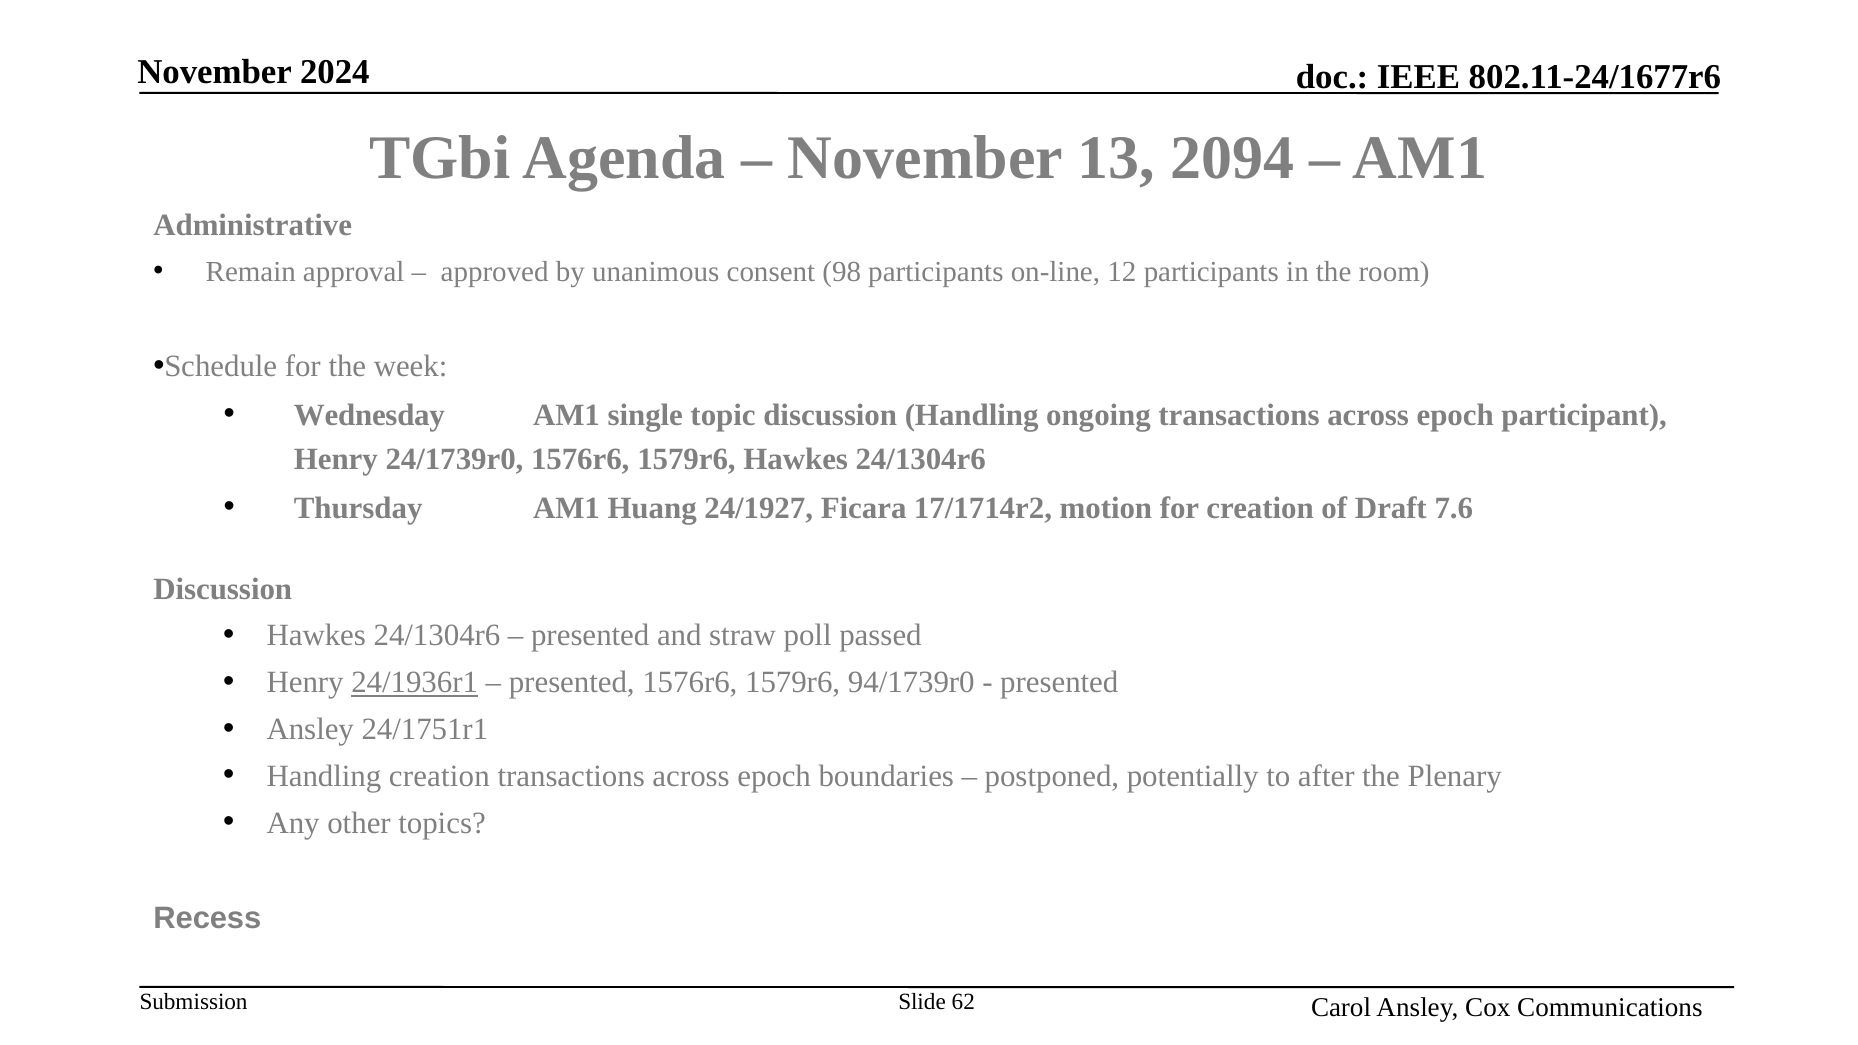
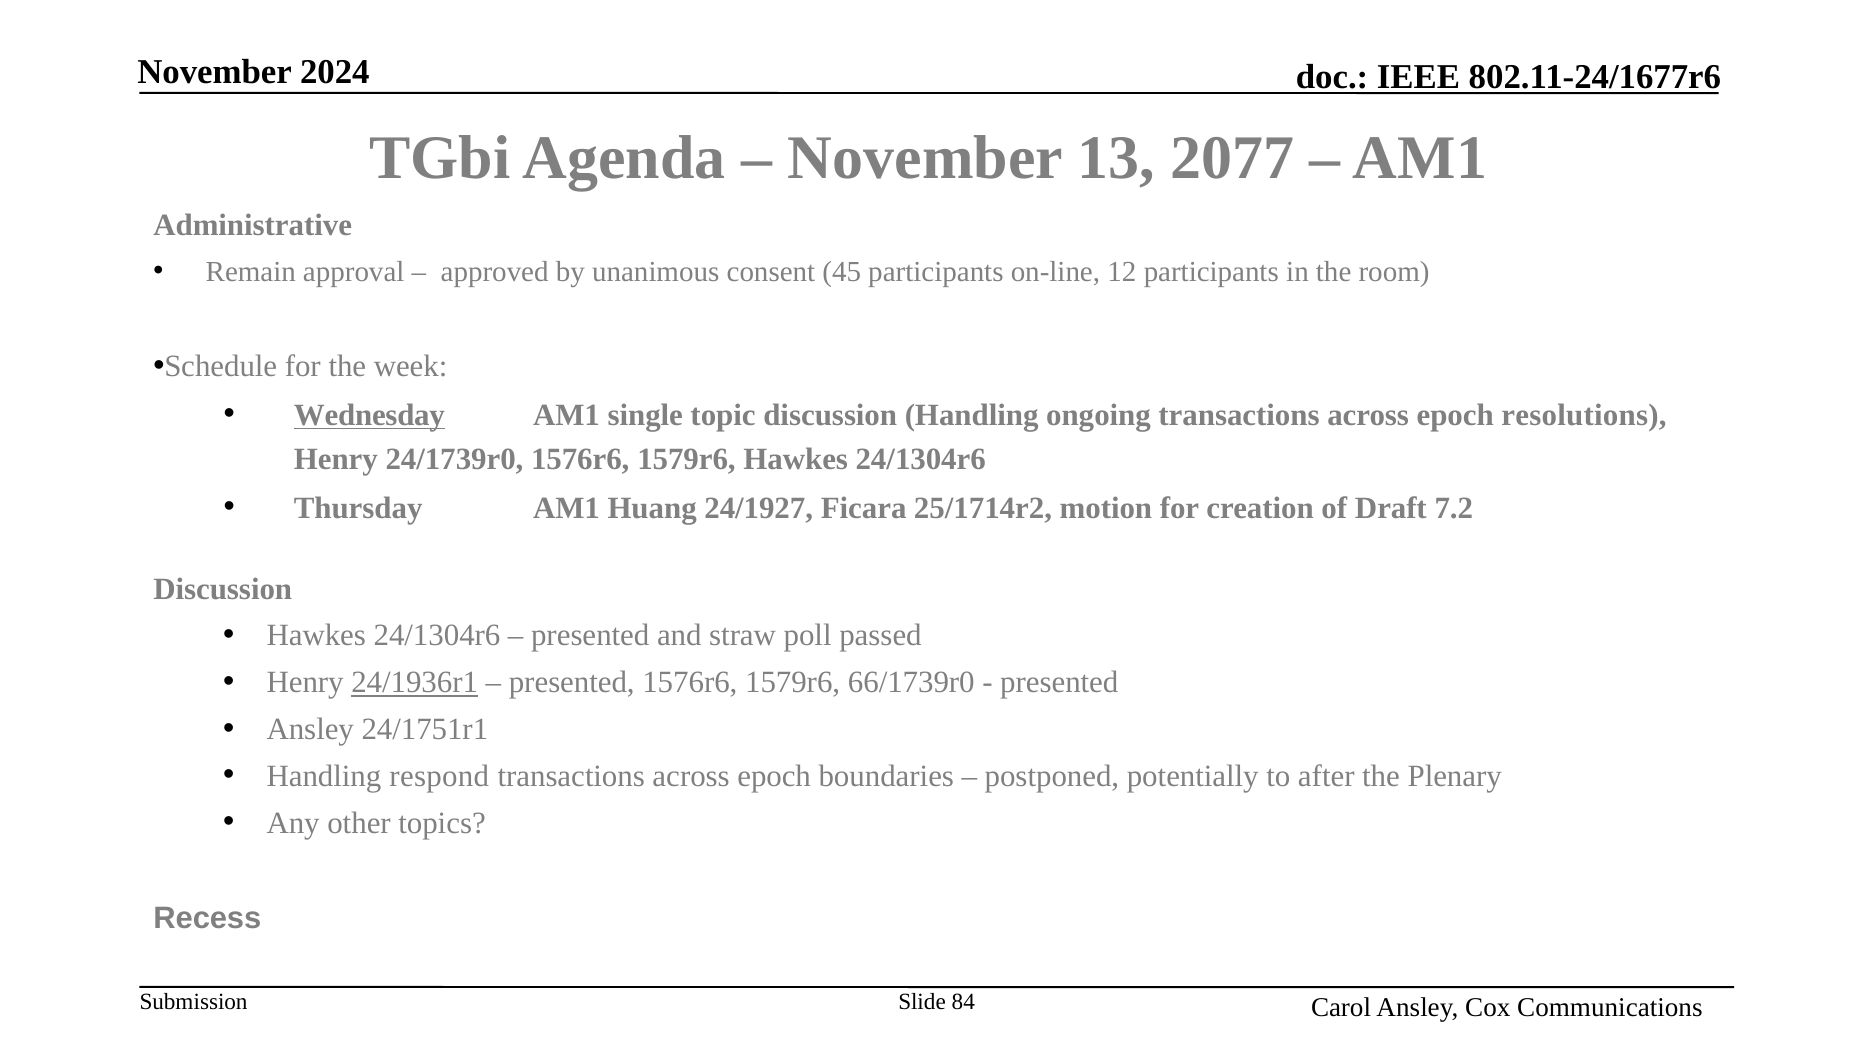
2094: 2094 -> 2077
98: 98 -> 45
Wednesday underline: none -> present
participant: participant -> resolutions
17/1714r2: 17/1714r2 -> 25/1714r2
7.6: 7.6 -> 7.2
94/1739r0: 94/1739r0 -> 66/1739r0
Handling creation: creation -> respond
62: 62 -> 84
